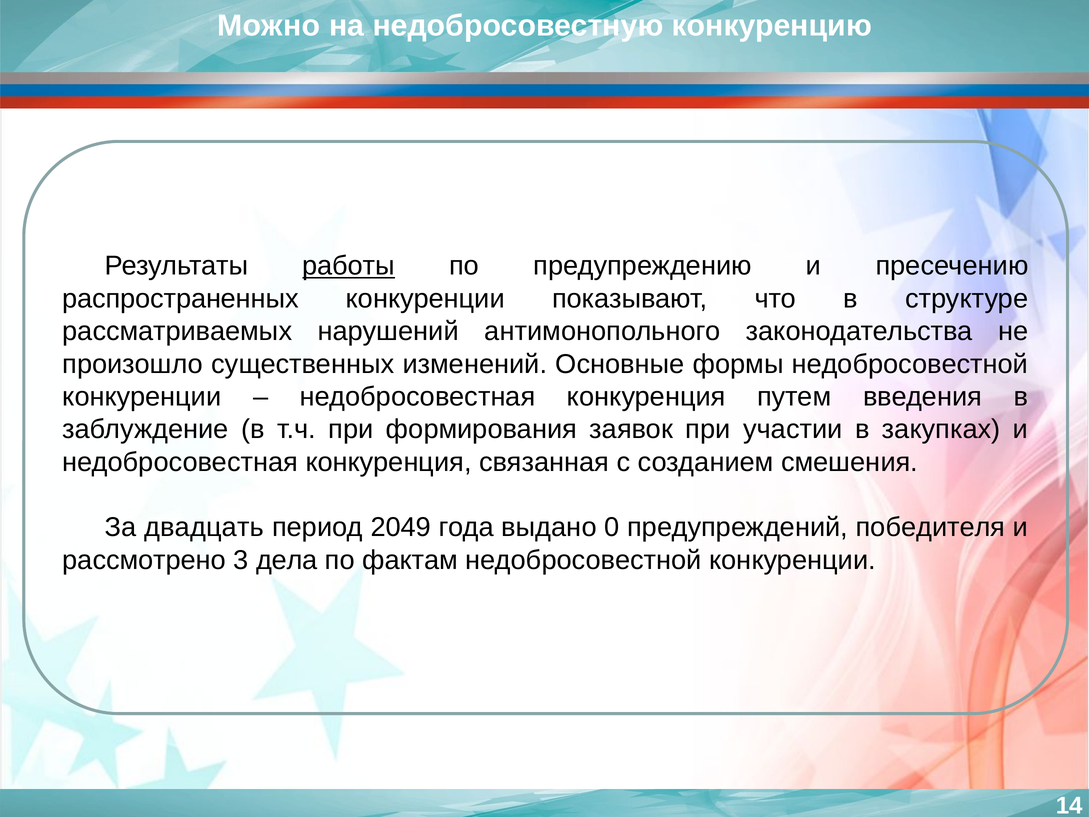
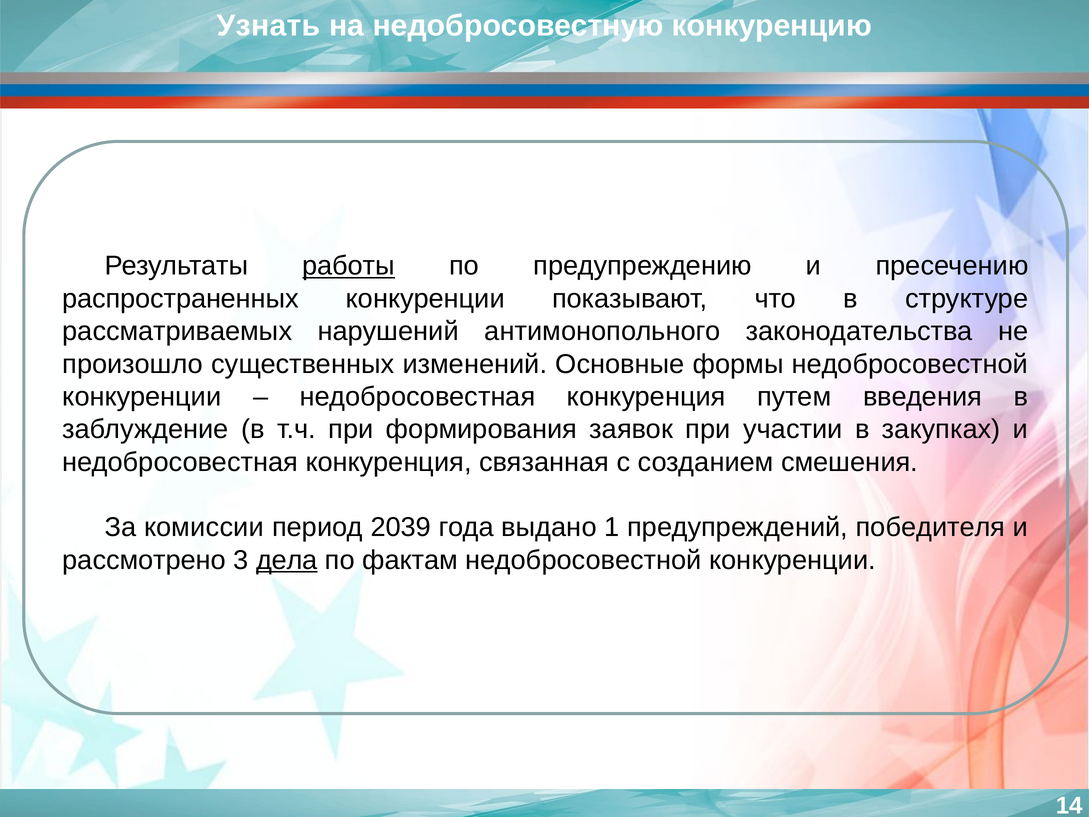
Можно: Можно -> Узнать
двадцать: двадцать -> комиссии
2049: 2049 -> 2039
0: 0 -> 1
дела underline: none -> present
